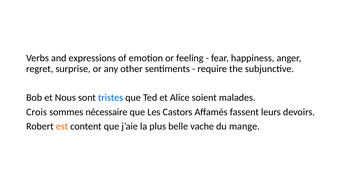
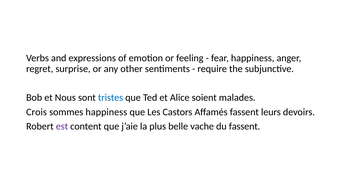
sommes nécessaire: nécessaire -> happiness
est colour: orange -> purple
du mange: mange -> fassent
